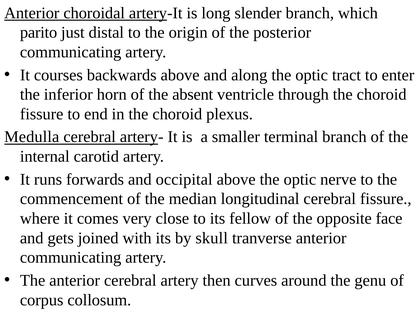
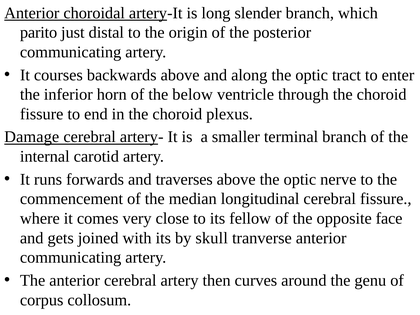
absent: absent -> below
Medulla: Medulla -> Damage
occipital: occipital -> traverses
